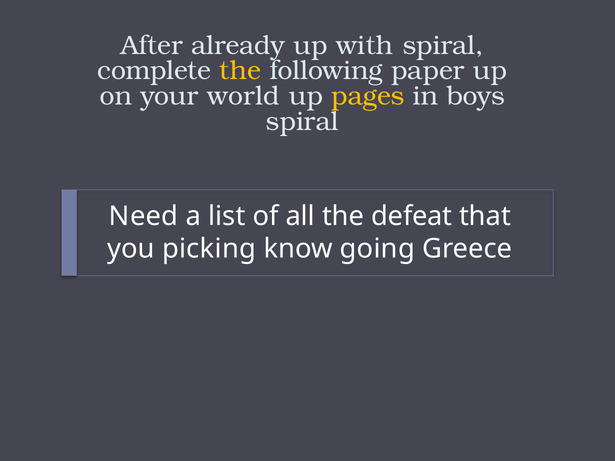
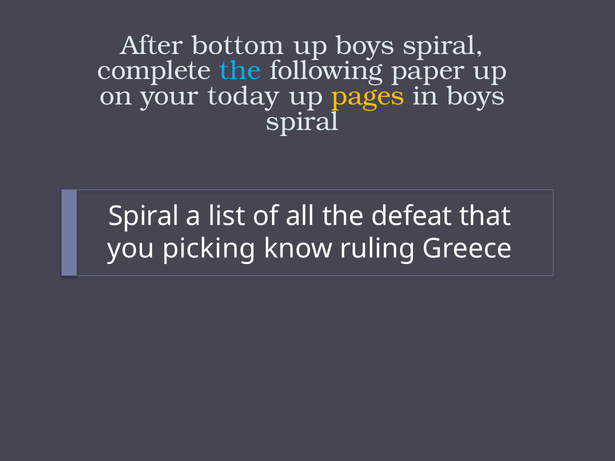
already: already -> bottom
up with: with -> boys
the at (240, 71) colour: yellow -> light blue
world: world -> today
Need at (144, 216): Need -> Spiral
going: going -> ruling
